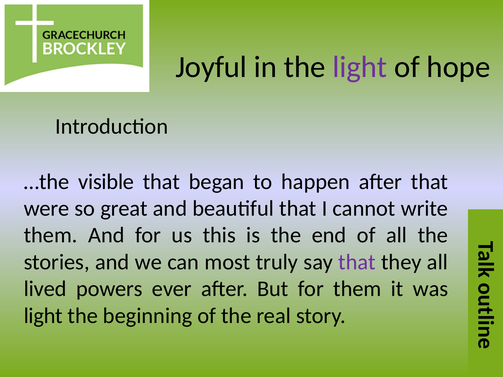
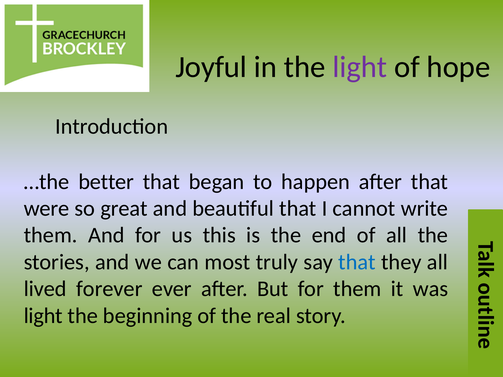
visible: visible -> better
that at (357, 262) colour: purple -> blue
powers: powers -> forever
